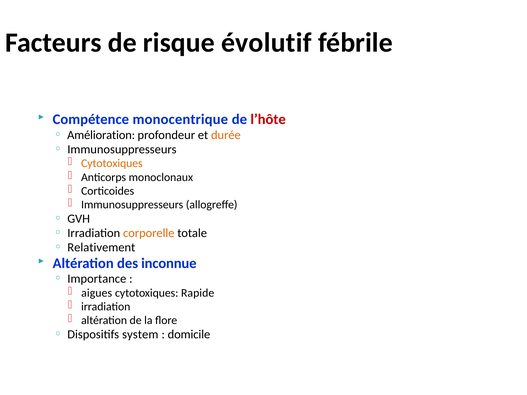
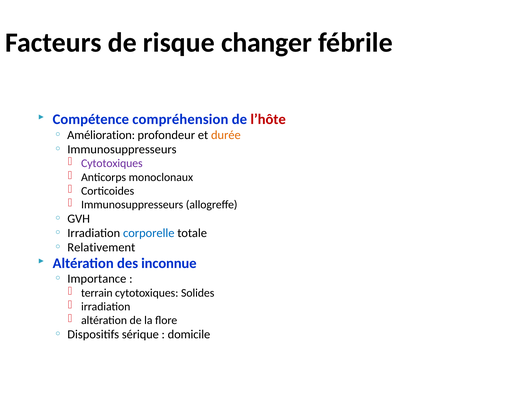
évolutif: évolutif -> changer
monocentrique: monocentrique -> compréhension
Cytotoxiques at (112, 163) colour: orange -> purple
corporelle colour: orange -> blue
aigues: aigues -> terrain
Rapide: Rapide -> Solides
system: system -> sérique
